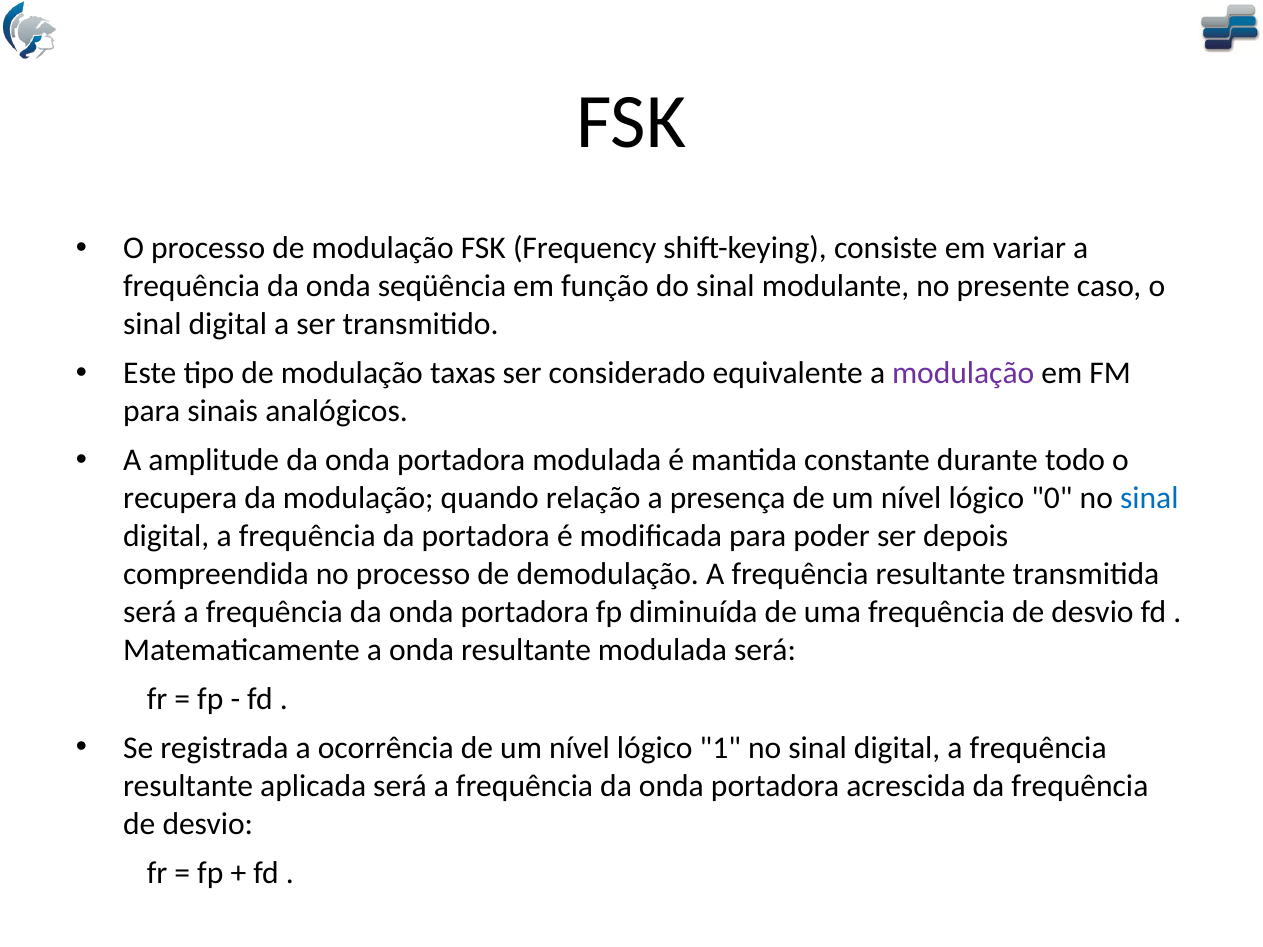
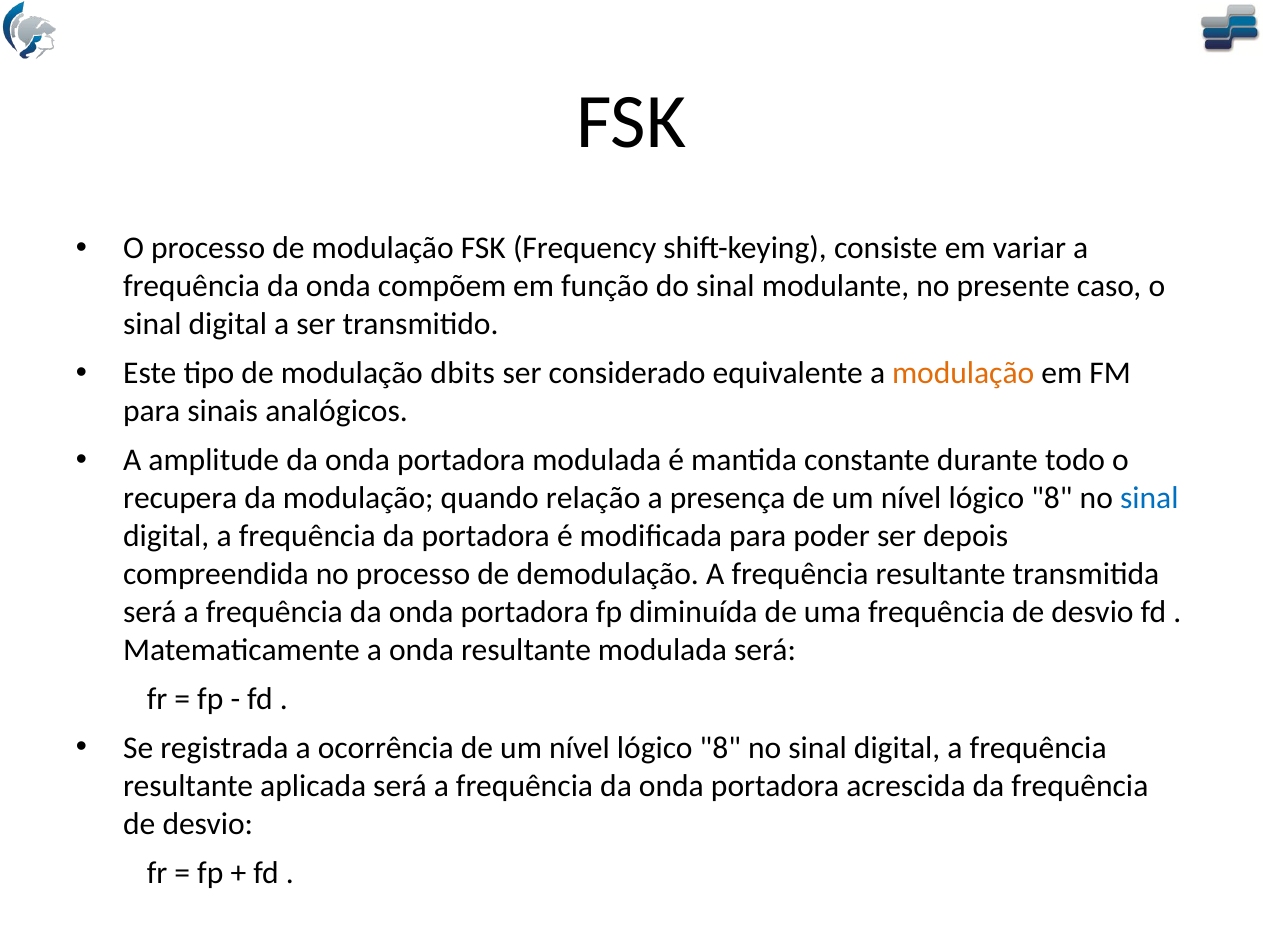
seqüência: seqüência -> compõem
taxas: taxas -> dbits
modulação at (963, 373) colour: purple -> orange
0 at (1052, 498): 0 -> 8
1 at (720, 748): 1 -> 8
